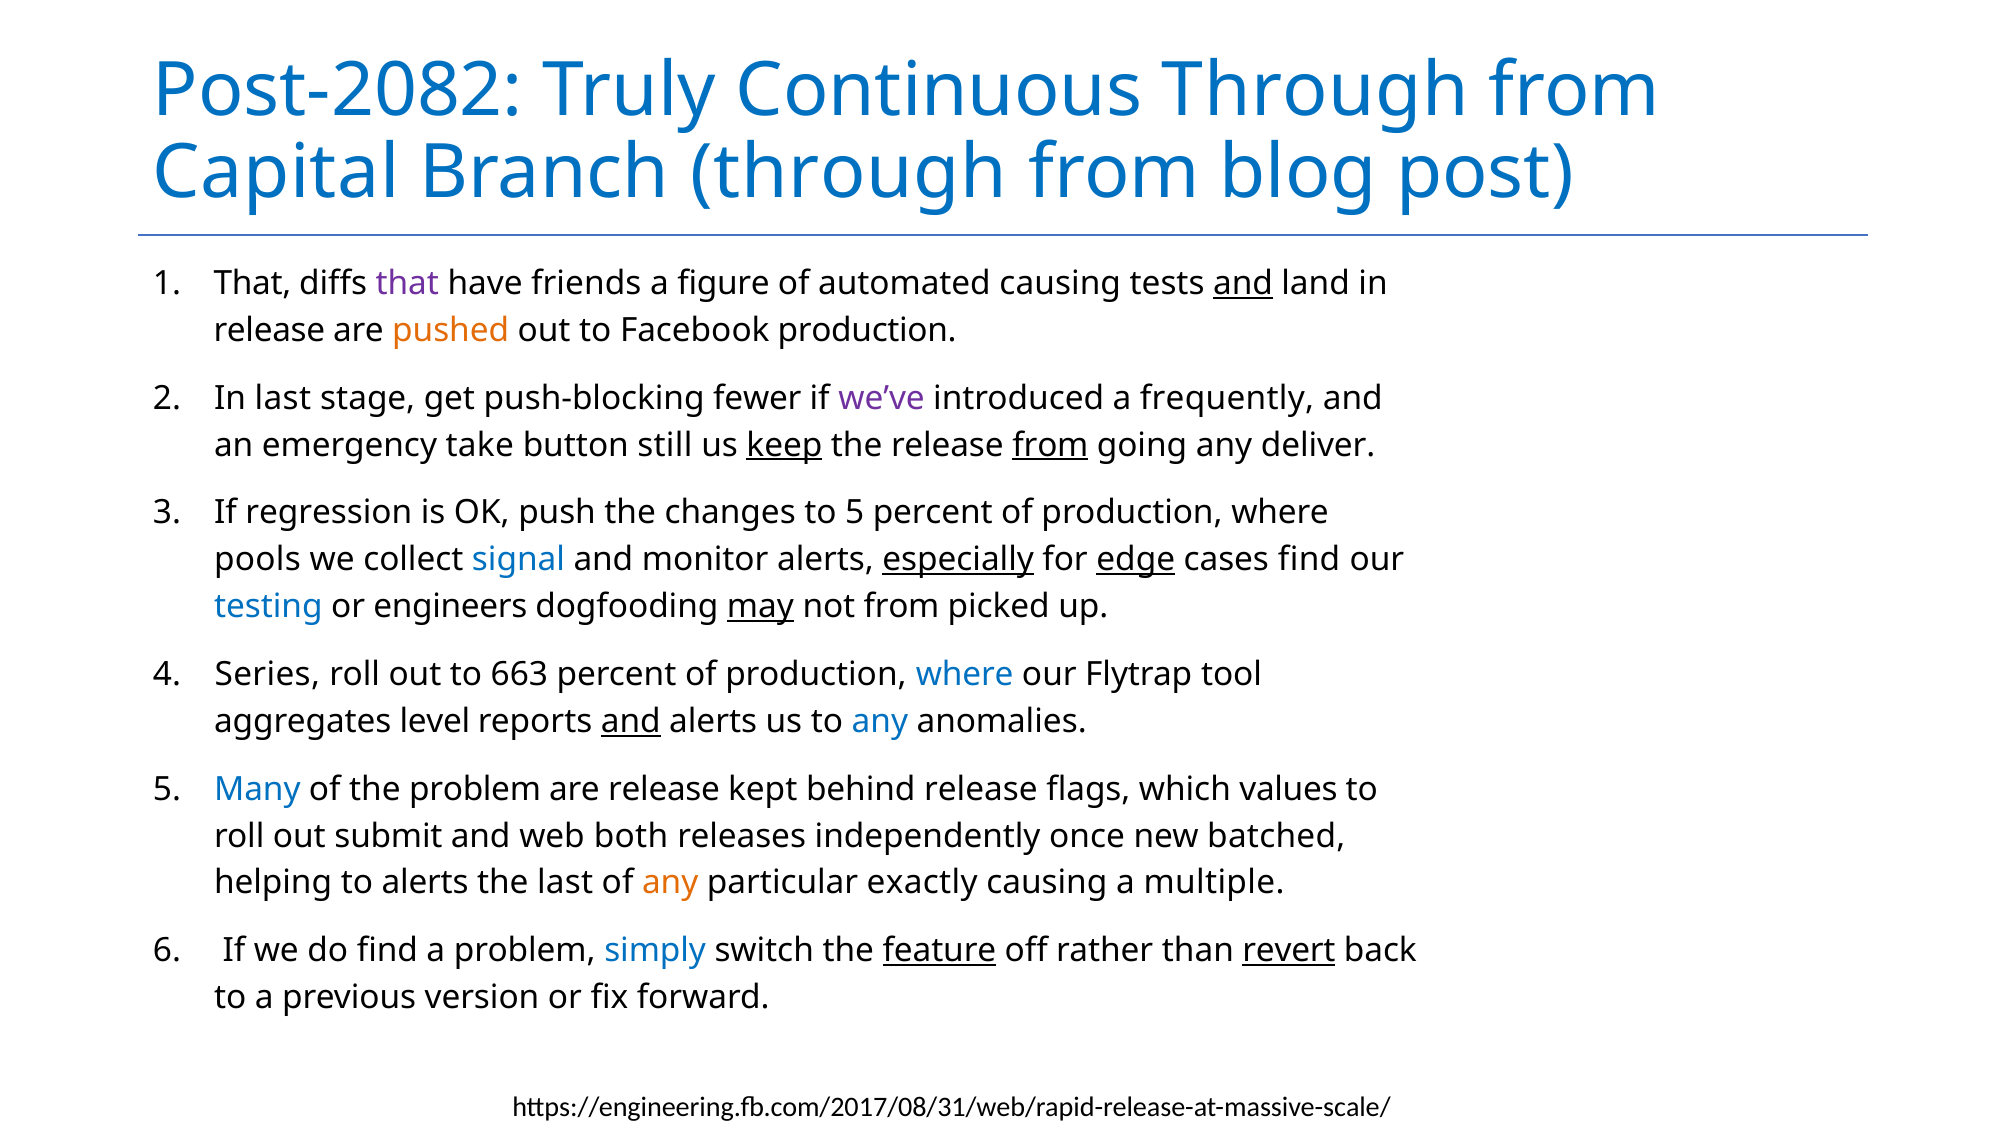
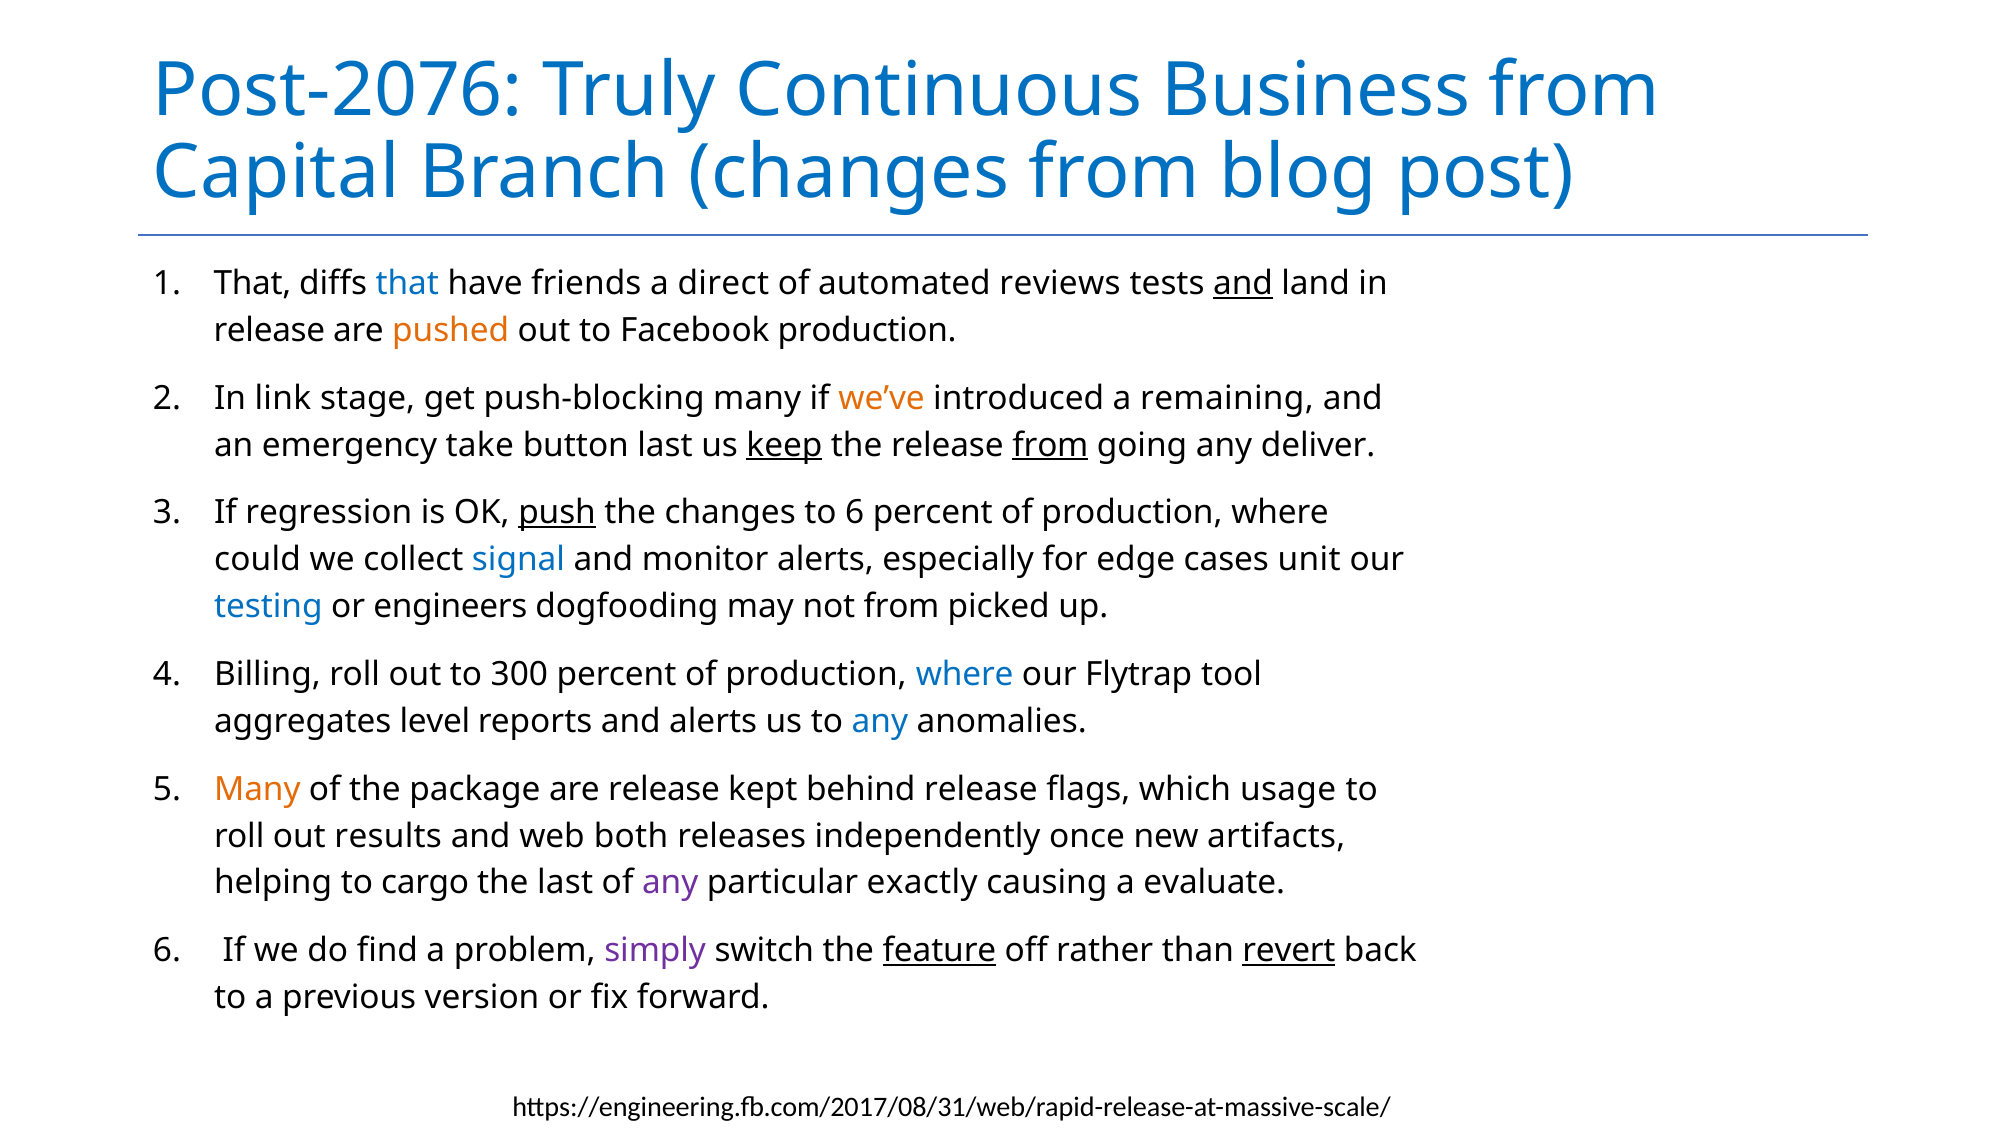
Post-2082: Post-2082 -> Post-2076
Continuous Through: Through -> Business
Branch through: through -> changes
that at (407, 284) colour: purple -> blue
figure: figure -> direct
automated causing: causing -> reviews
In last: last -> link
push-blocking fewer: fewer -> many
we’ve colour: purple -> orange
frequently: frequently -> remaining
button still: still -> last
push underline: none -> present
to 5: 5 -> 6
pools: pools -> could
especially underline: present -> none
edge underline: present -> none
cases find: find -> unit
may underline: present -> none
Series: Series -> Billing
663: 663 -> 300
and at (631, 722) underline: present -> none
Many at (257, 789) colour: blue -> orange
the problem: problem -> package
values: values -> usage
submit: submit -> results
batched: batched -> artifacts
to alerts: alerts -> cargo
any at (670, 883) colour: orange -> purple
multiple: multiple -> evaluate
simply colour: blue -> purple
